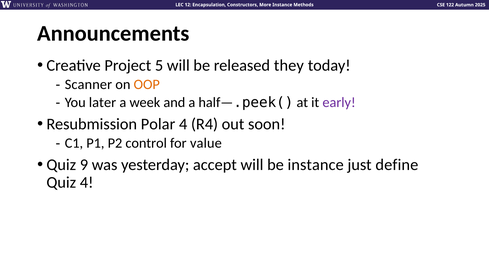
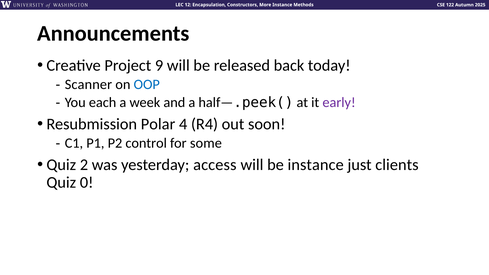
5: 5 -> 9
they: they -> back
OOP colour: orange -> blue
later: later -> each
value: value -> some
9: 9 -> 2
accept: accept -> access
define: define -> clients
Quiz 4: 4 -> 0
